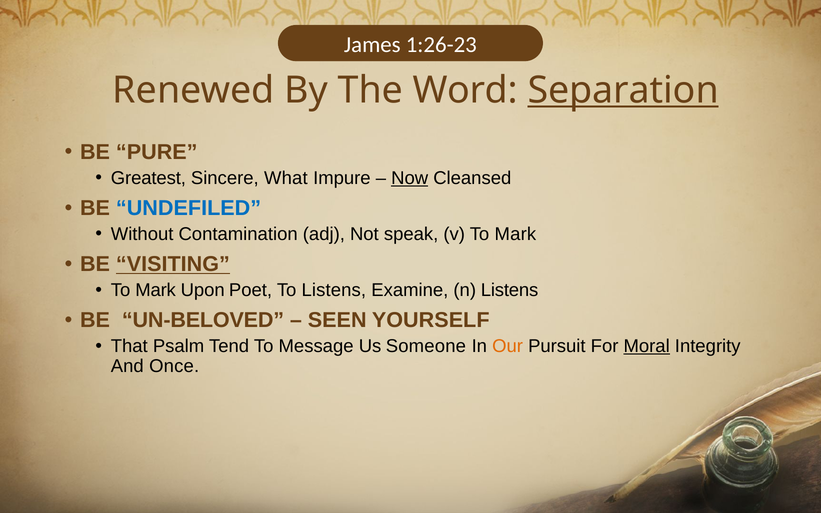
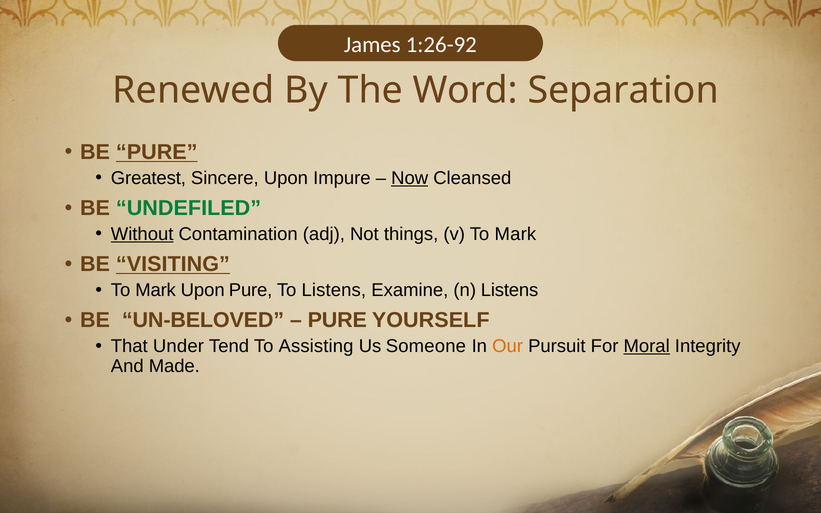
1:26-23: 1:26-23 -> 1:26-92
Separation underline: present -> none
PURE at (157, 152) underline: none -> present
Sincere What: What -> Upon
UNDEFILED colour: blue -> green
Without underline: none -> present
speak: speak -> things
Upon Poet: Poet -> Pure
SEEN at (337, 320): SEEN -> PURE
Psalm: Psalm -> Under
Message: Message -> Assisting
Once: Once -> Made
